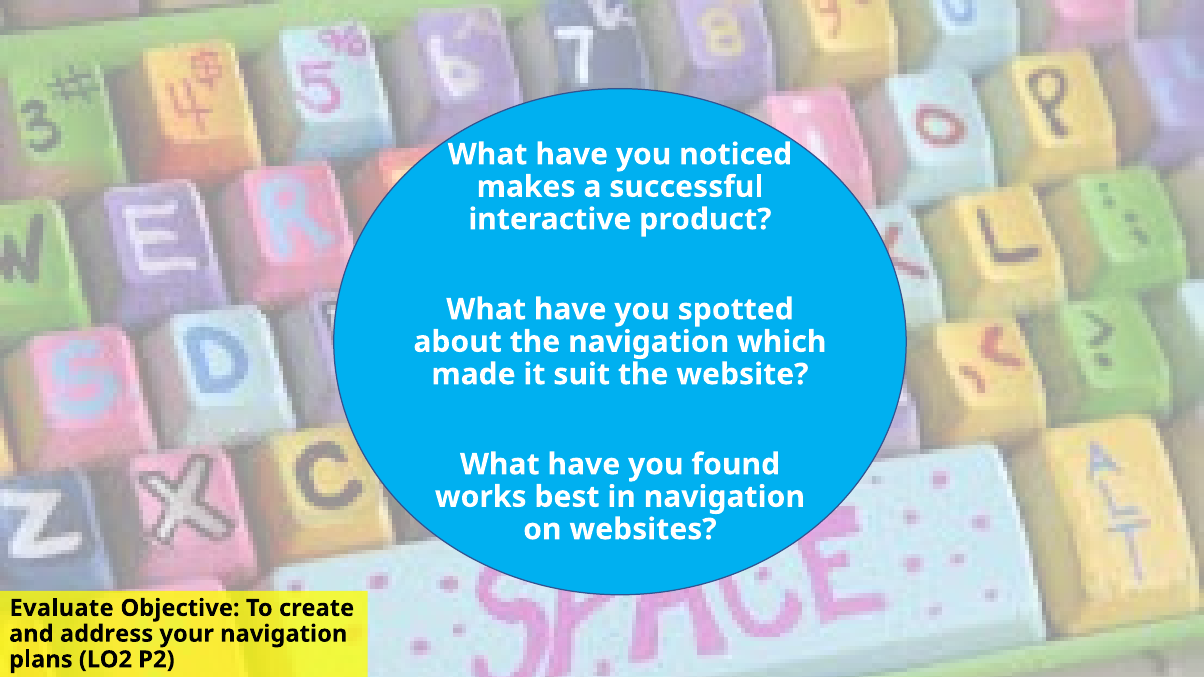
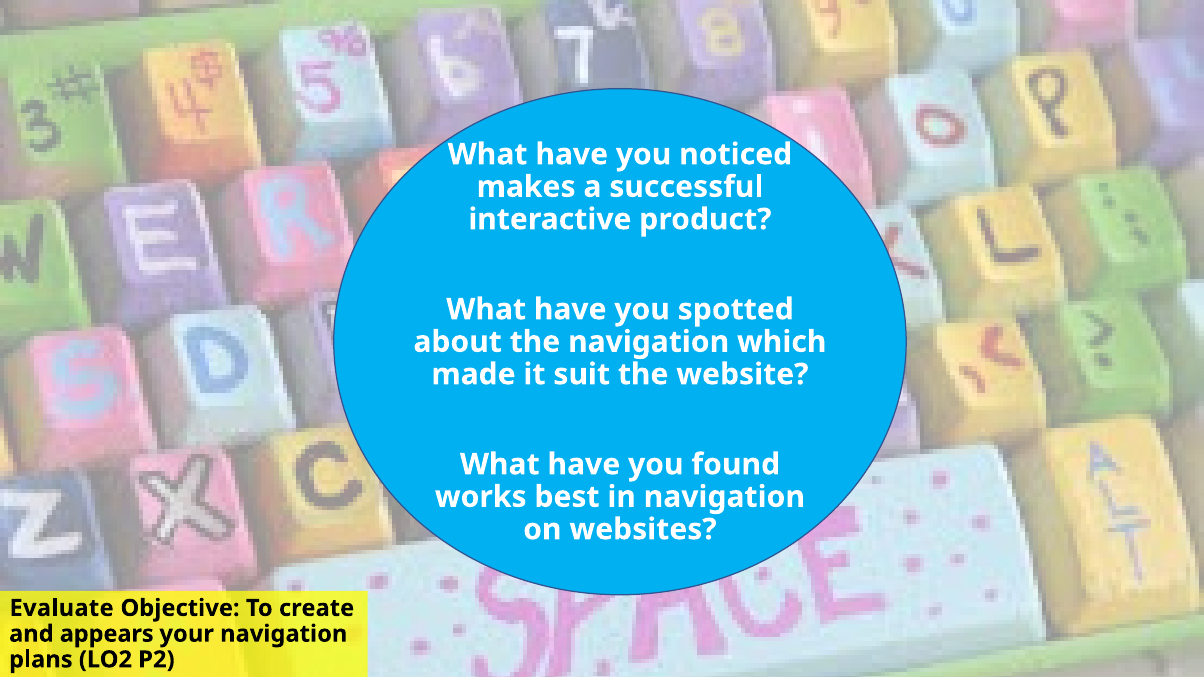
address: address -> appears
